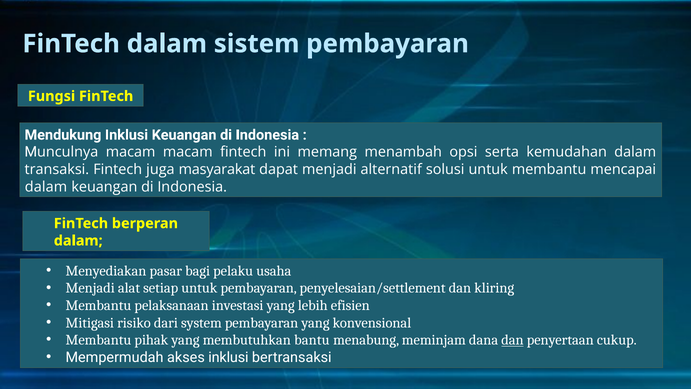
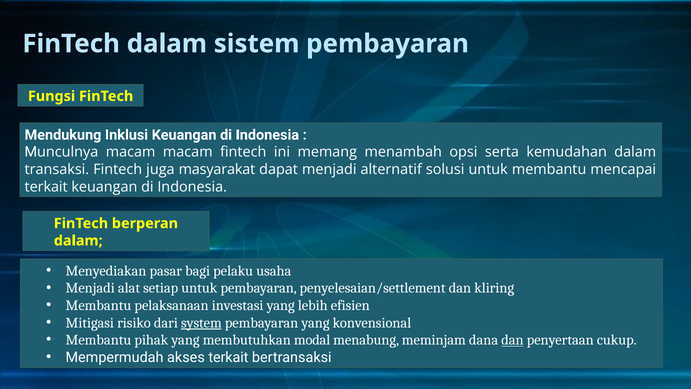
dalam at (46, 187): dalam -> terkait
system underline: none -> present
bantu: bantu -> modal
akses inklusi: inklusi -> terkait
